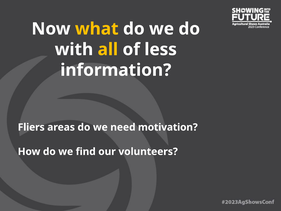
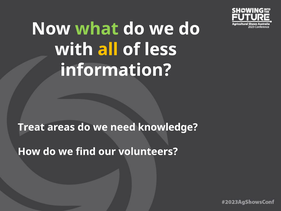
what colour: yellow -> light green
Fliers: Fliers -> Treat
motivation: motivation -> knowledge
